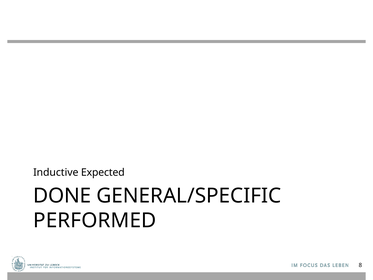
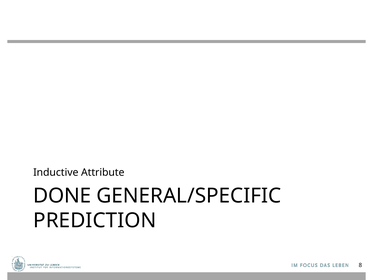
Expected: Expected -> Attribute
PERFORMED: PERFORMED -> PREDICTION
